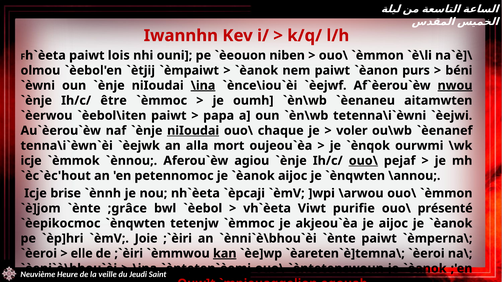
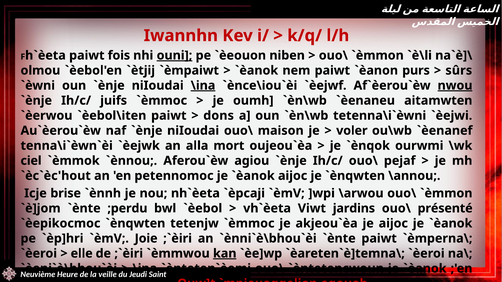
lois: lois -> fois
ouni underline: none -> present
béni: béni -> sûrs
être: être -> juifs
papa: papa -> dons
niIoudai at (193, 131) underline: present -> none
chaque: chaque -> maison
icje at (31, 161): icje -> ciel
ouo\ at (363, 161) underline: present -> none
;grâce: ;grâce -> ;perdu
purifie: purifie -> jardins
